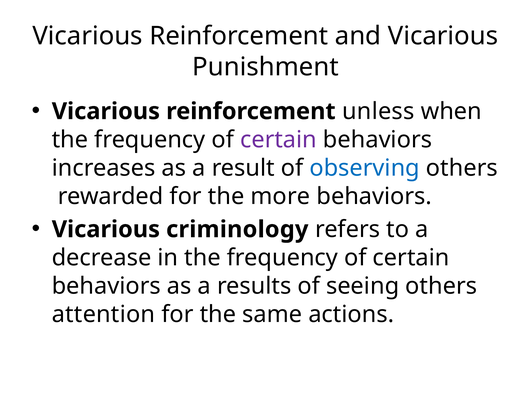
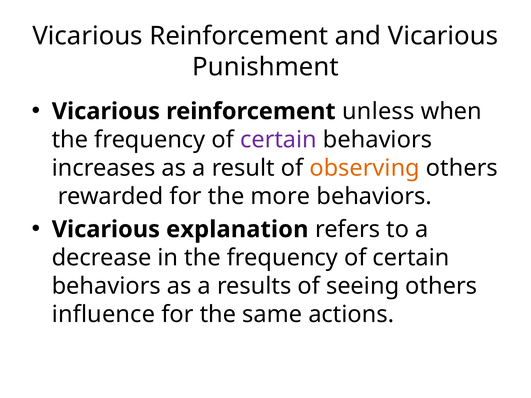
observing colour: blue -> orange
criminology: criminology -> explanation
attention: attention -> influence
